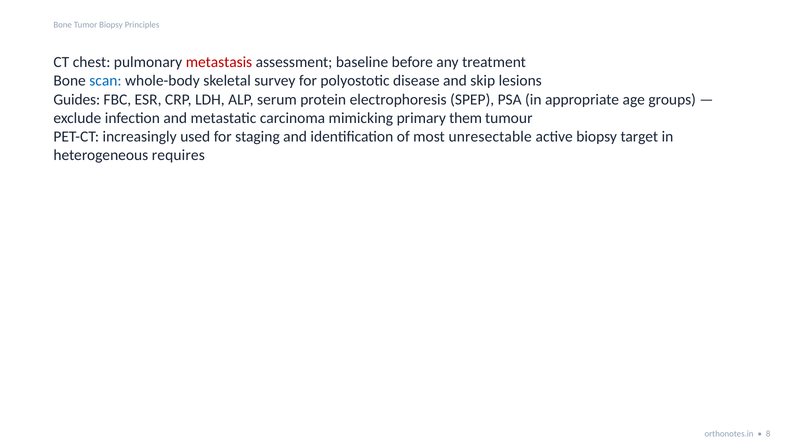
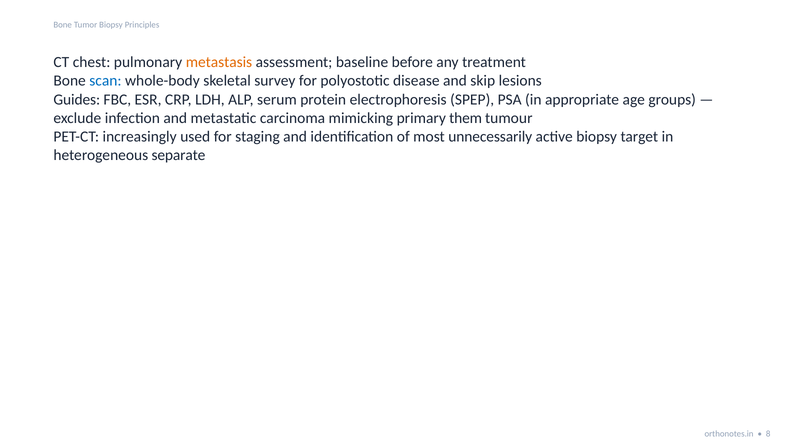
metastasis colour: red -> orange
unresectable: unresectable -> unnecessarily
requires: requires -> separate
